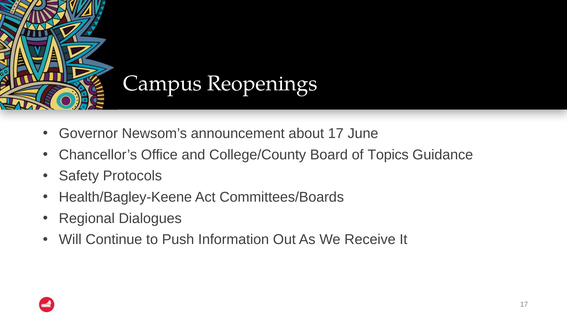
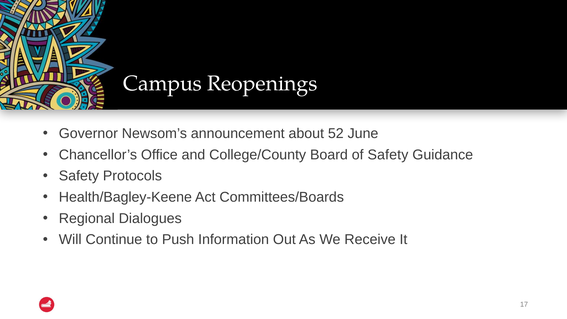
about 17: 17 -> 52
of Topics: Topics -> Safety
